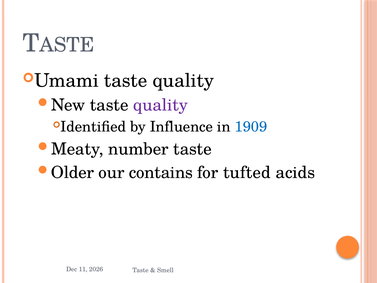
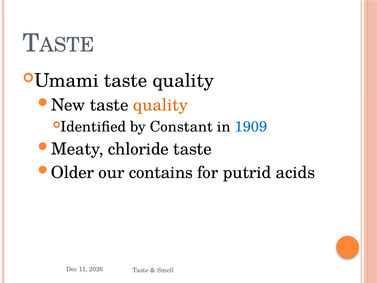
quality at (160, 105) colour: purple -> orange
Influence: Influence -> Constant
number: number -> chloride
tufted: tufted -> putrid
